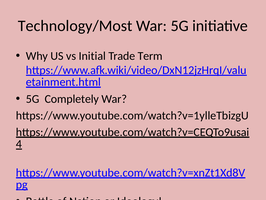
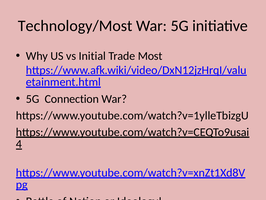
Term: Term -> Most
Completely: Completely -> Connection
